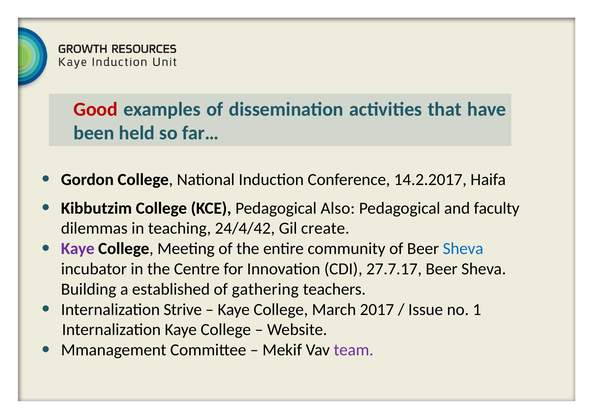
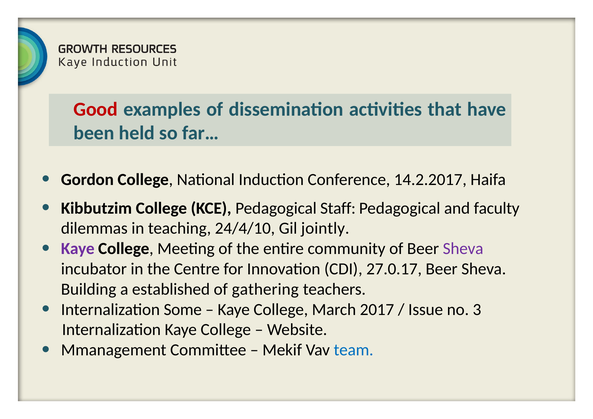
Also: Also -> Staff
24/4/42: 24/4/42 -> 24/4/10
create: create -> jointly
Sheva at (463, 249) colour: blue -> purple
27.7.17: 27.7.17 -> 27.0.17
Strive: Strive -> Some
1: 1 -> 3
team colour: purple -> blue
